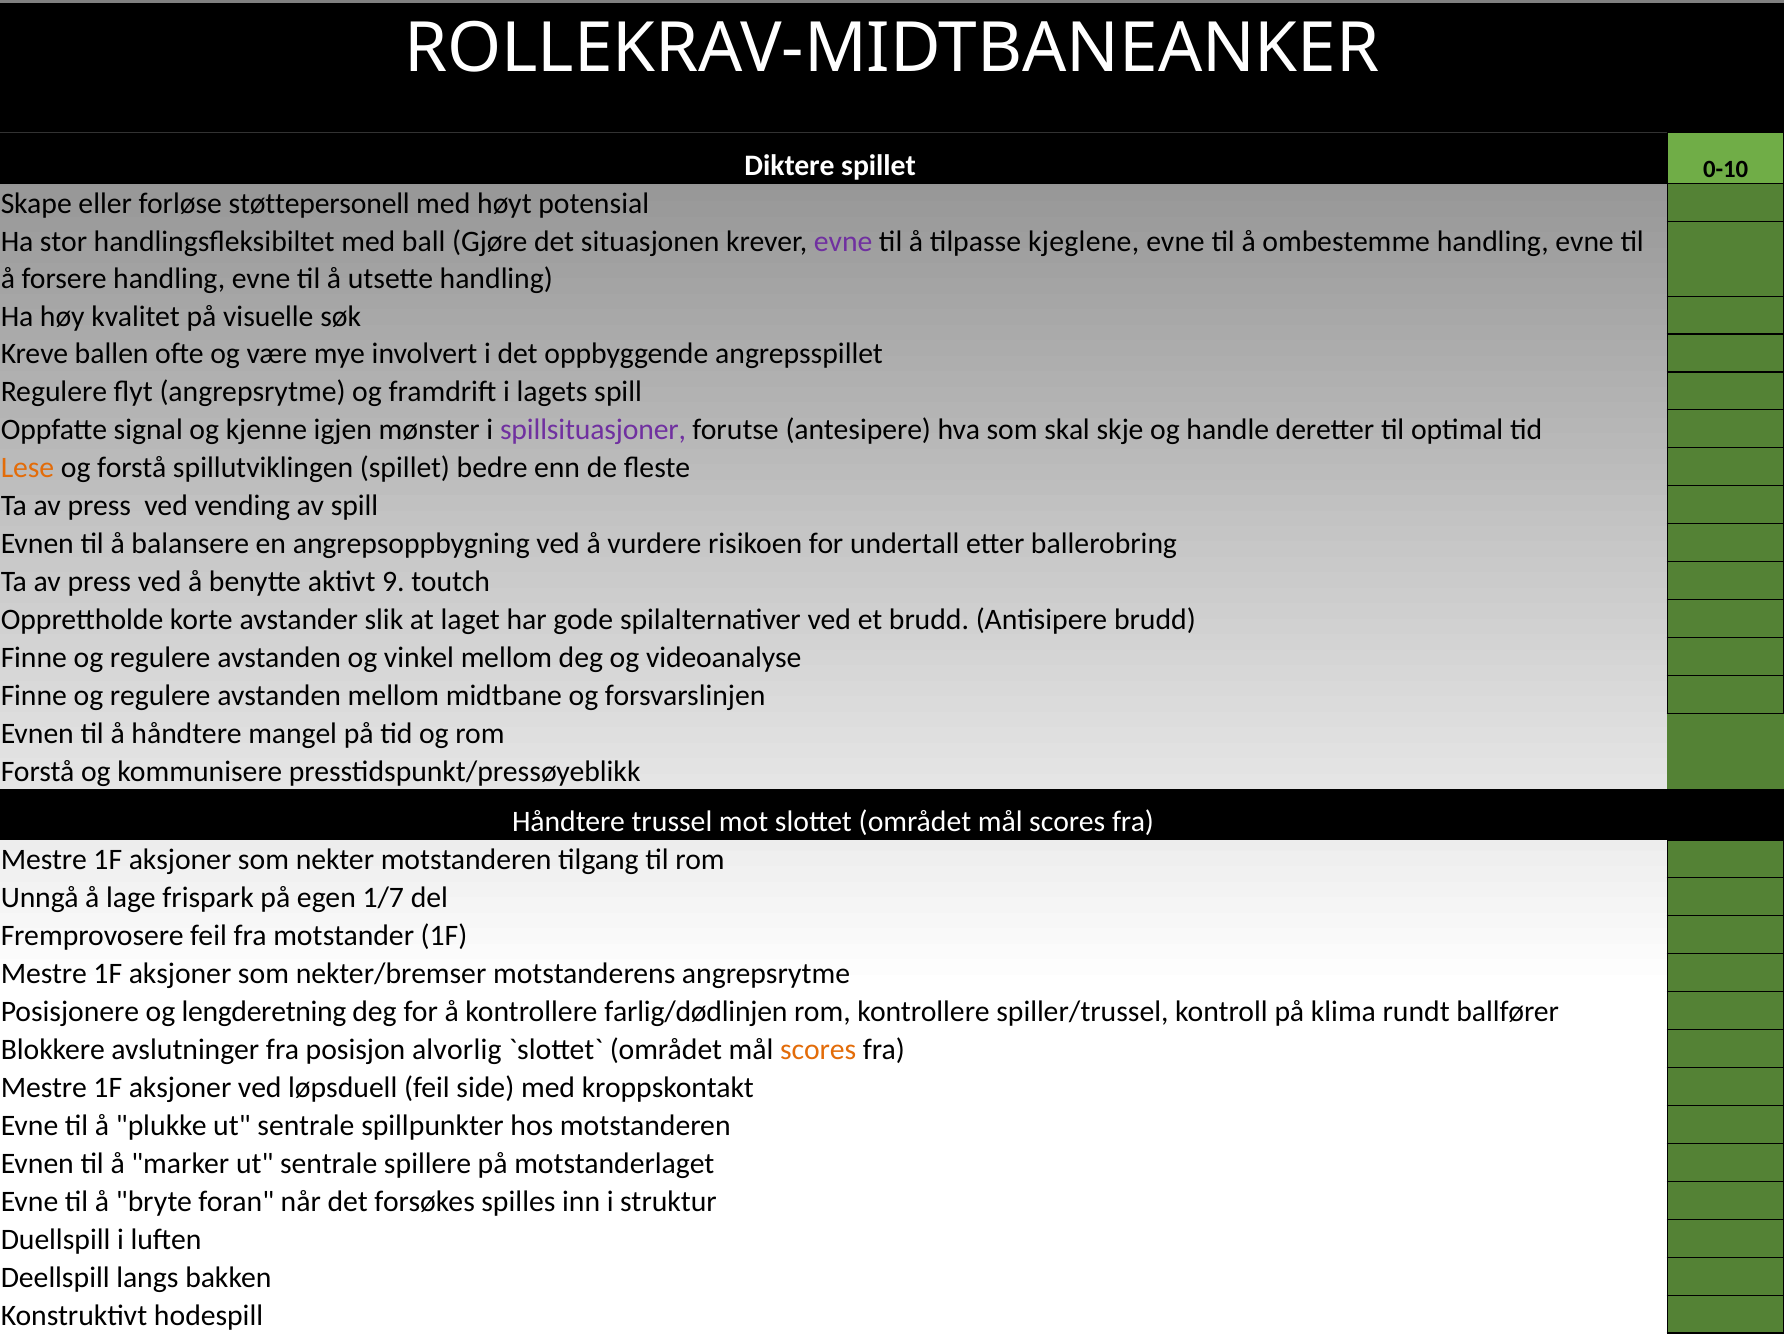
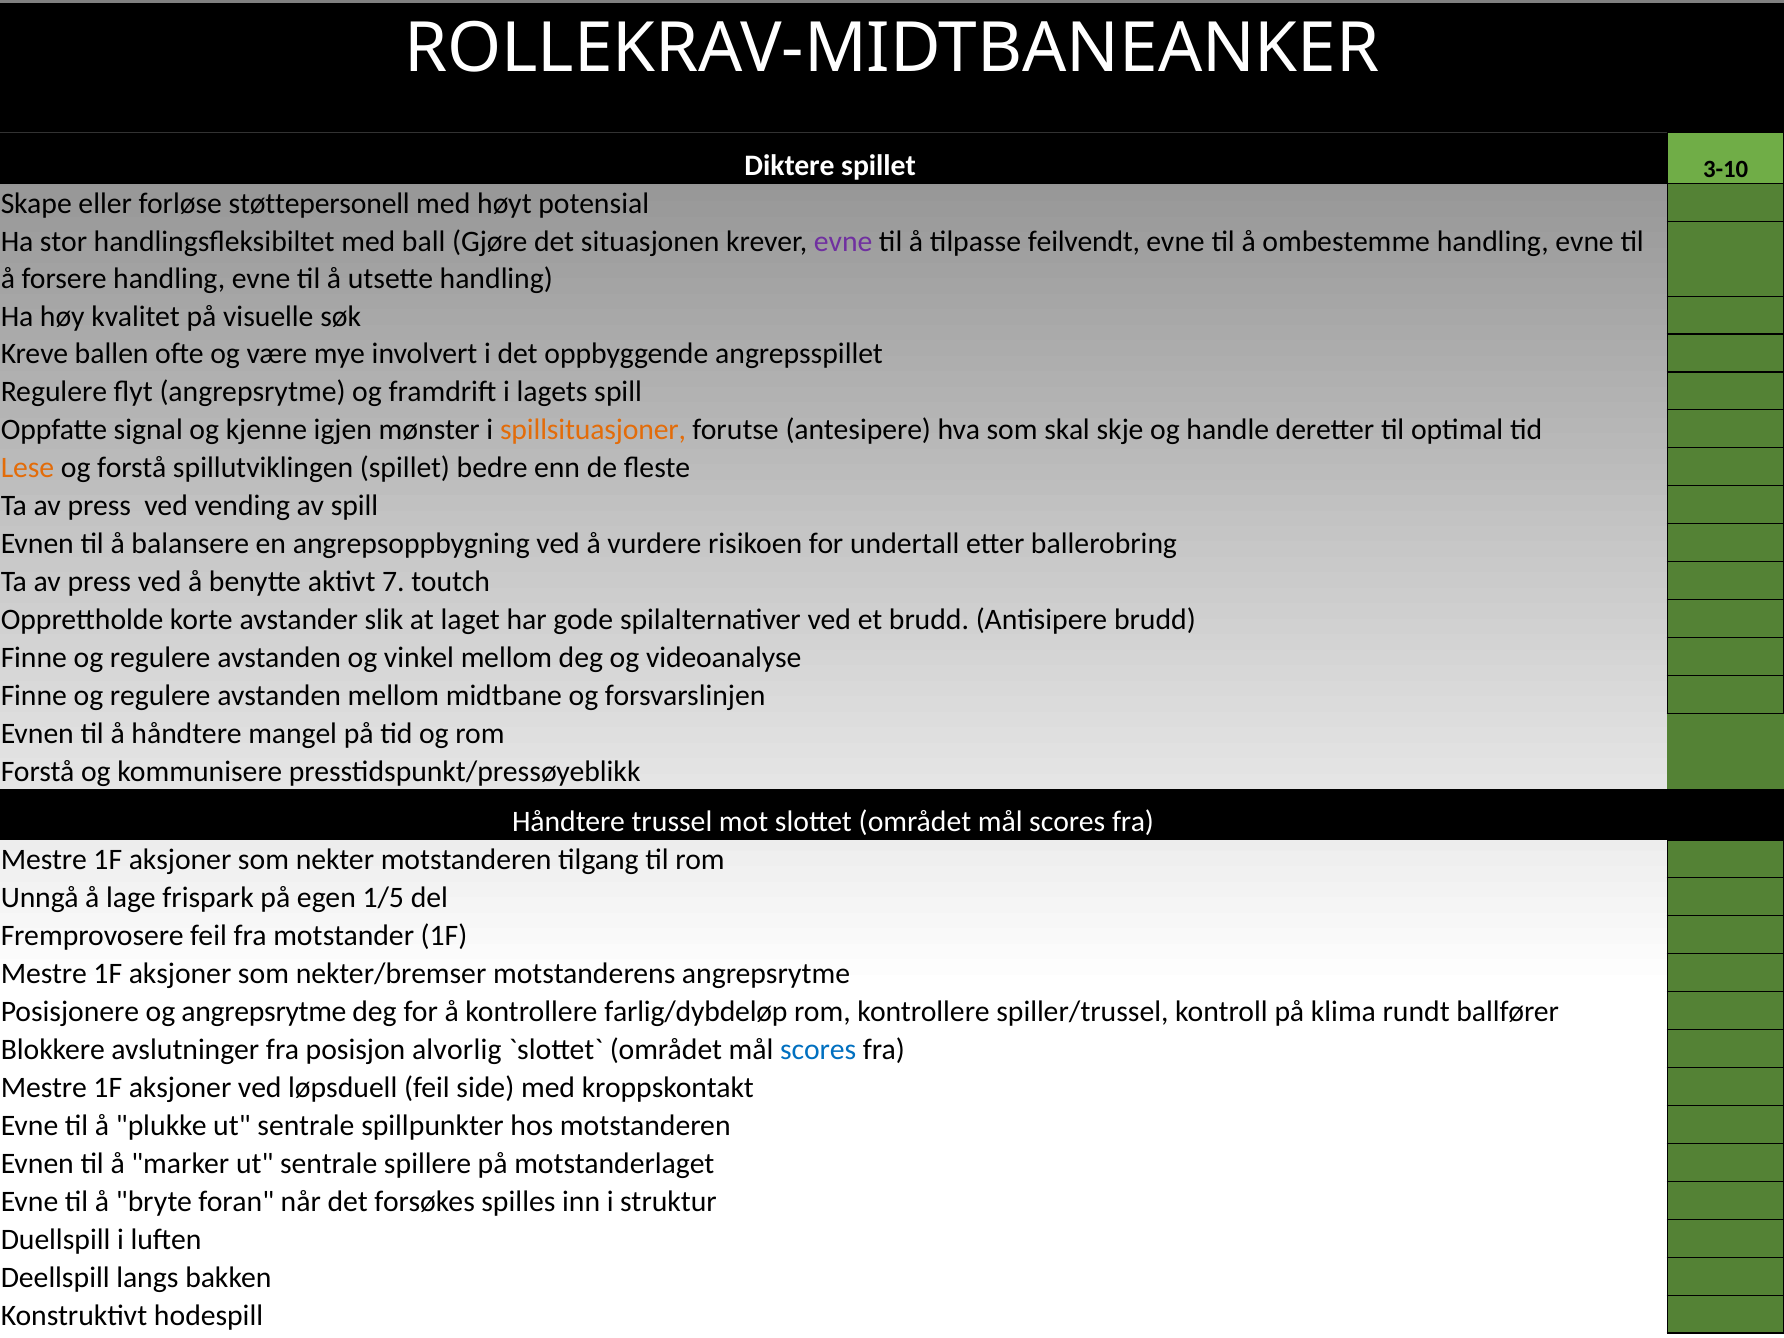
0-10: 0-10 -> 3-10
kjeglene: kjeglene -> feilvendt
spillsituasjoner colour: purple -> orange
9: 9 -> 7
1/7: 1/7 -> 1/5
og lengderetning: lengderetning -> angrepsrytme
farlig/dødlinjen: farlig/dødlinjen -> farlig/dybdeløp
scores at (818, 1050) colour: orange -> blue
